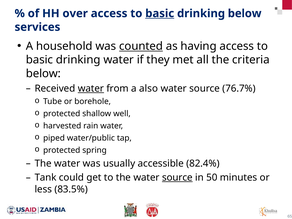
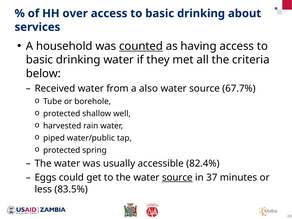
basic at (160, 13) underline: present -> none
drinking below: below -> about
water at (91, 88) underline: present -> none
76.7%: 76.7% -> 67.7%
Tank: Tank -> Eggs
50: 50 -> 37
